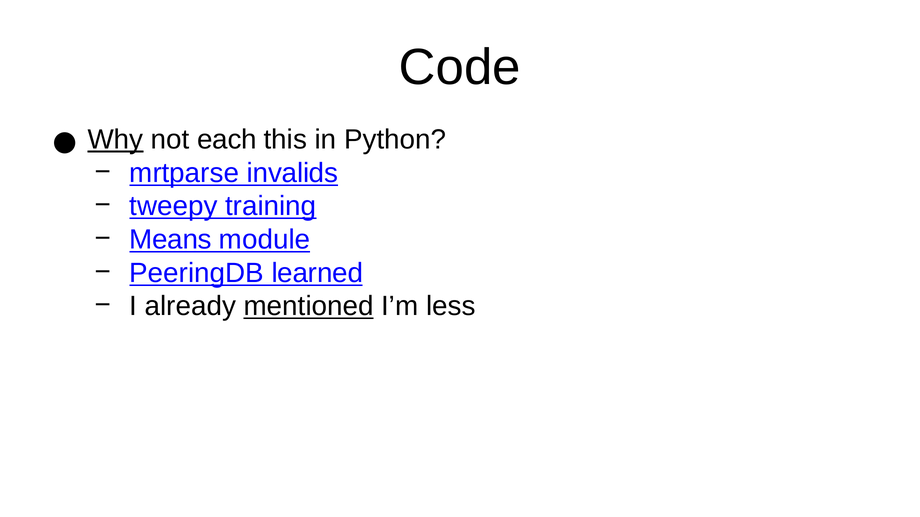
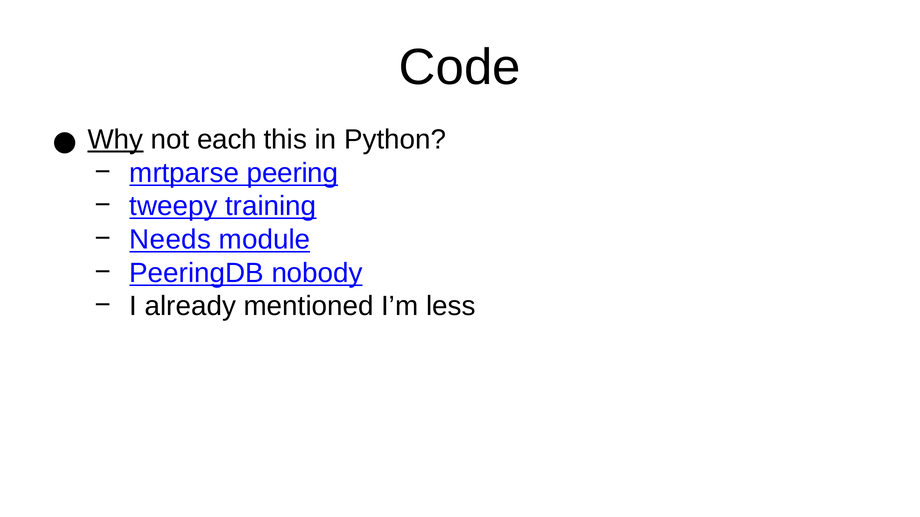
invalids: invalids -> peering
Means: Means -> Needs
learned: learned -> nobody
mentioned underline: present -> none
